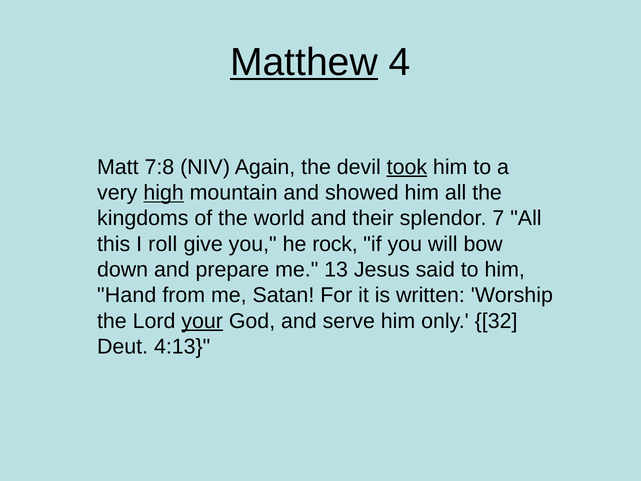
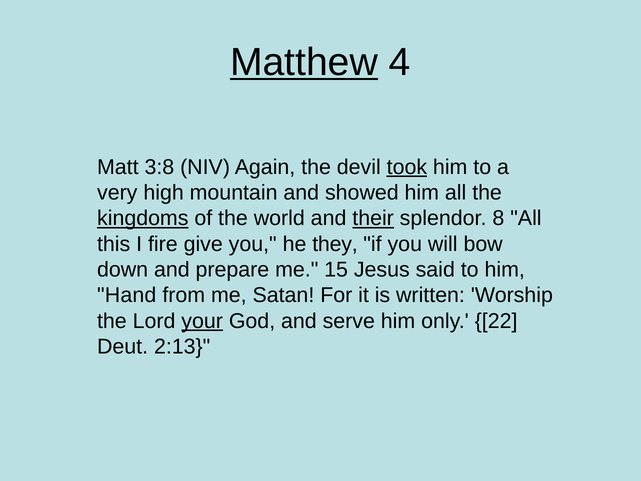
7:8: 7:8 -> 3:8
high underline: present -> none
kingdoms underline: none -> present
their underline: none -> present
7: 7 -> 8
roll: roll -> fire
rock: rock -> they
13: 13 -> 15
32: 32 -> 22
4:13: 4:13 -> 2:13
